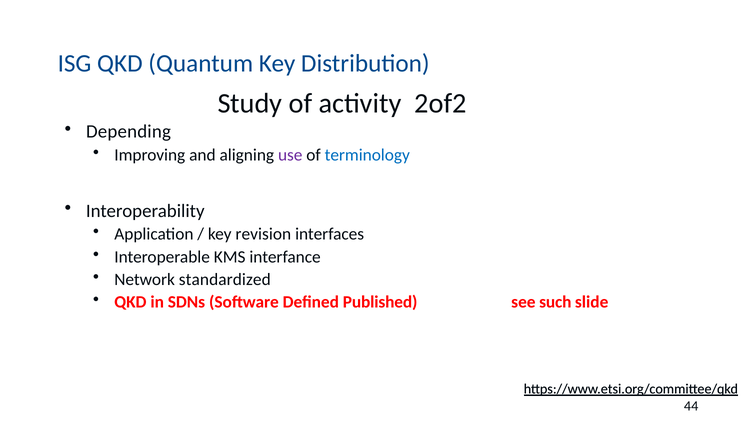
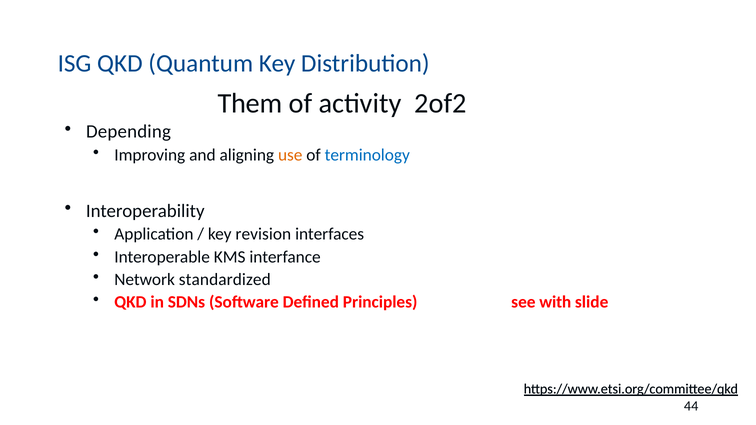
Study: Study -> Them
use colour: purple -> orange
Published: Published -> Principles
such: such -> with
